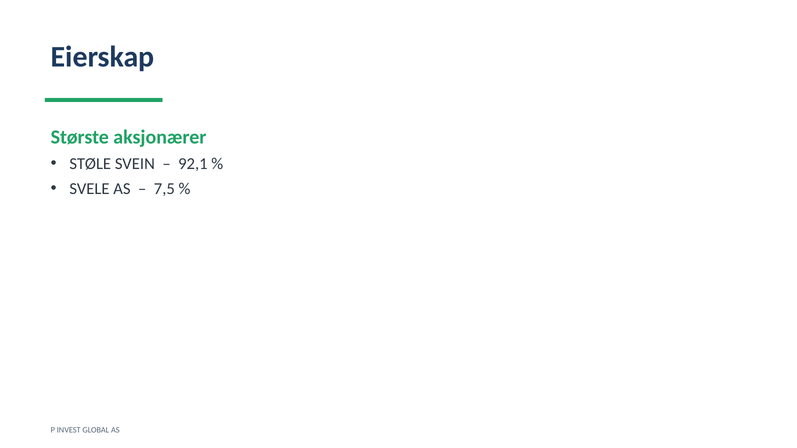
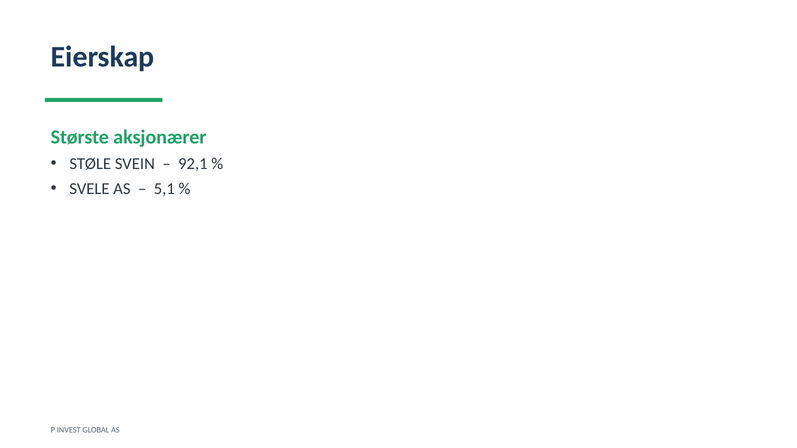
7,5: 7,5 -> 5,1
